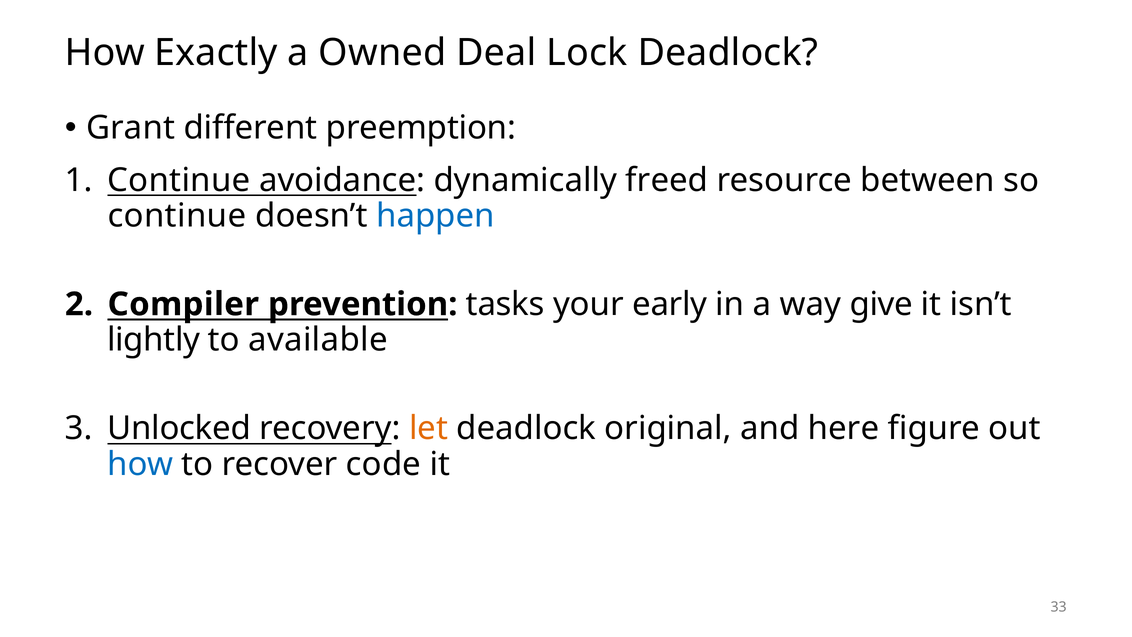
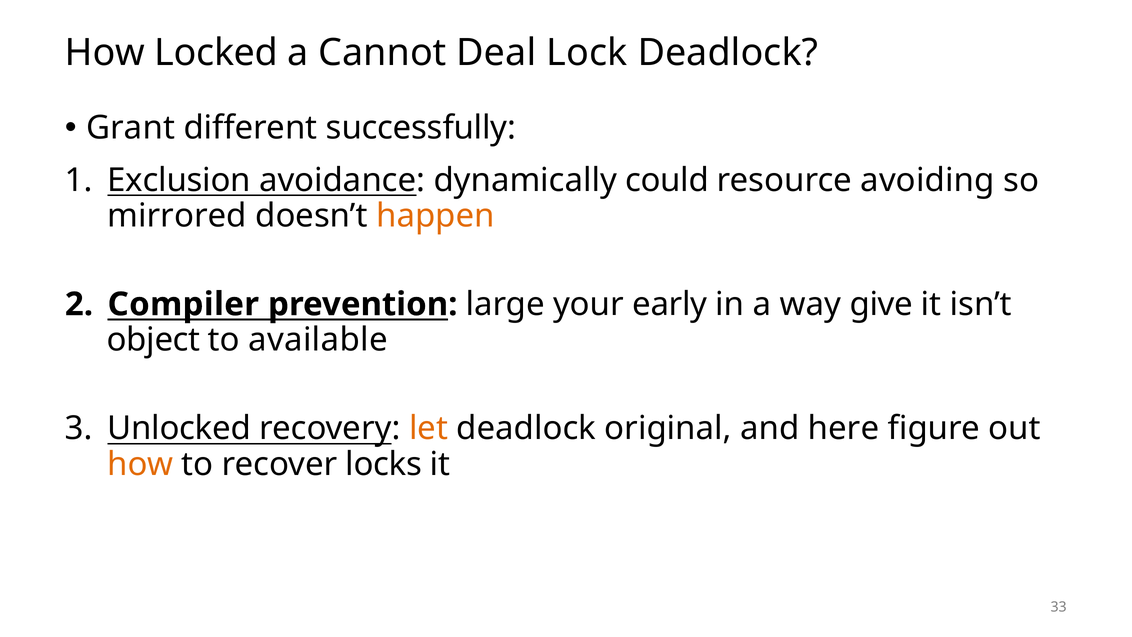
Exactly: Exactly -> Locked
Owned: Owned -> Cannot
preemption: preemption -> successfully
Continue at (179, 180): Continue -> Exclusion
freed: freed -> could
between: between -> avoiding
continue at (177, 216): continue -> mirrored
happen colour: blue -> orange
tasks: tasks -> large
lightly: lightly -> object
how at (140, 464) colour: blue -> orange
code: code -> locks
